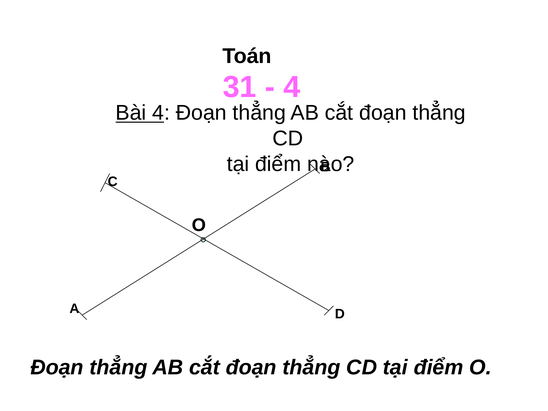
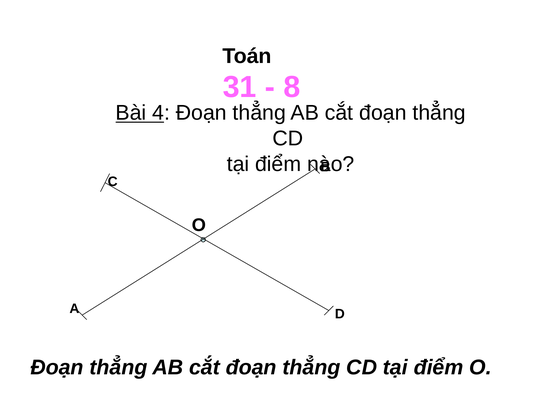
4 at (292, 87): 4 -> 8
